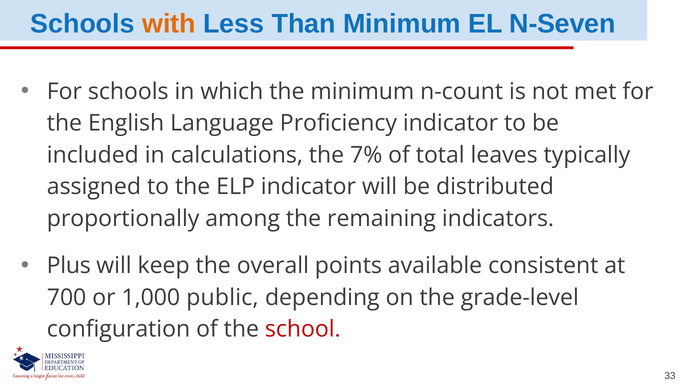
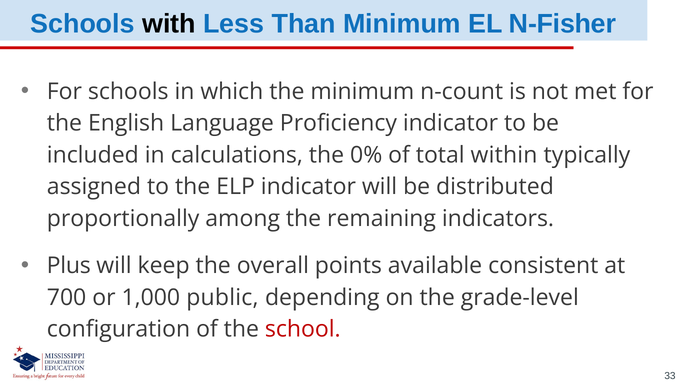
with colour: orange -> black
N-Seven: N-Seven -> N-Fisher
7%: 7% -> 0%
leaves: leaves -> within
